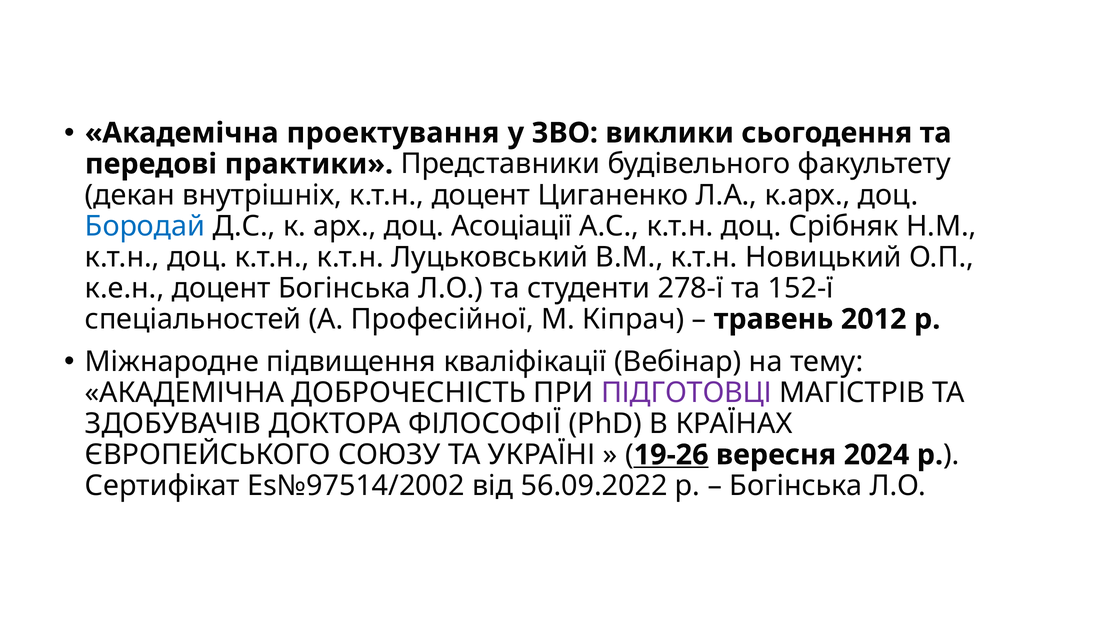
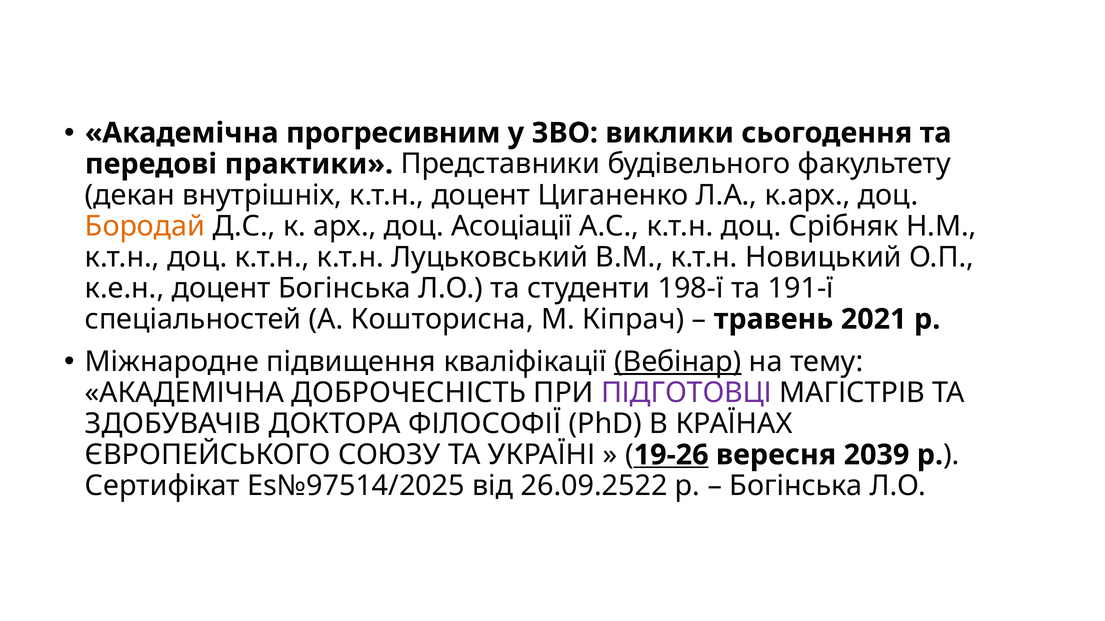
проектування: проектування -> прогресивним
Бородай colour: blue -> orange
278-ї: 278-ї -> 198-ї
152-ї: 152-ї -> 191-ї
Професійної: Професійної -> Кошторисна
2012: 2012 -> 2021
Вебінар underline: none -> present
2024: 2024 -> 2039
Es№97514/2002: Es№97514/2002 -> Es№97514/2025
56.09.2022: 56.09.2022 -> 26.09.2522
